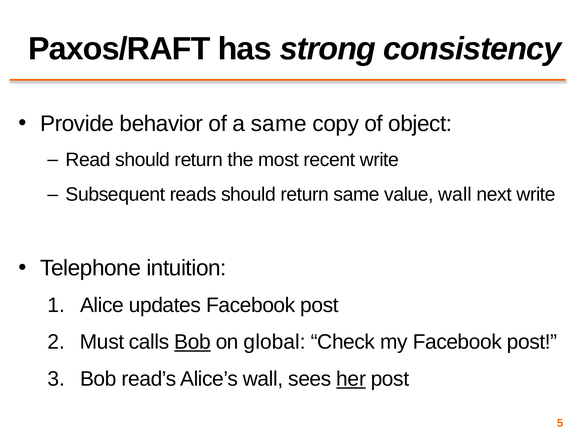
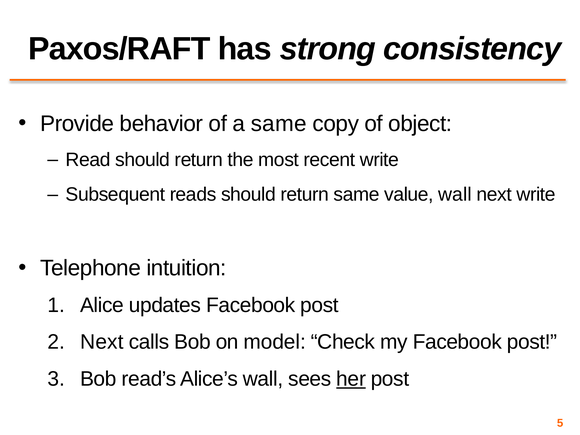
Must at (102, 342): Must -> Next
Bob at (193, 342) underline: present -> none
global: global -> model
